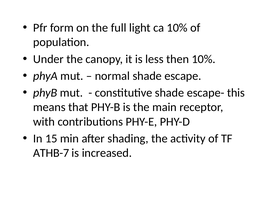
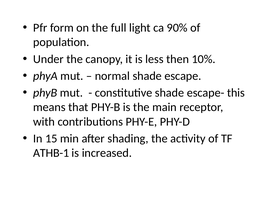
ca 10%: 10% -> 90%
ATHB-7: ATHB-7 -> ATHB-1
